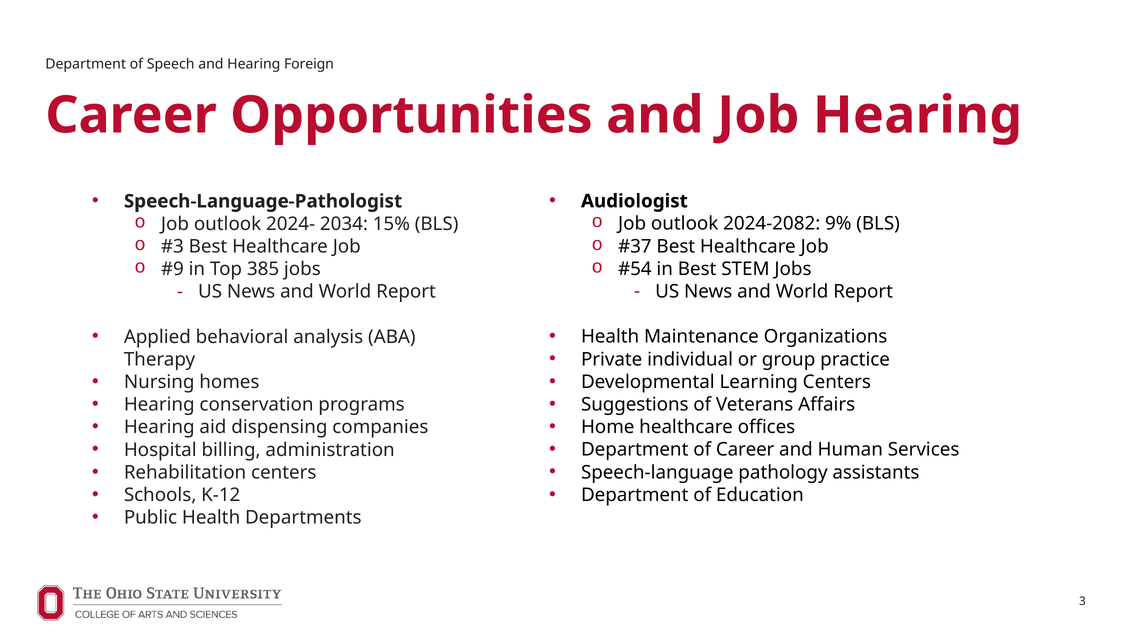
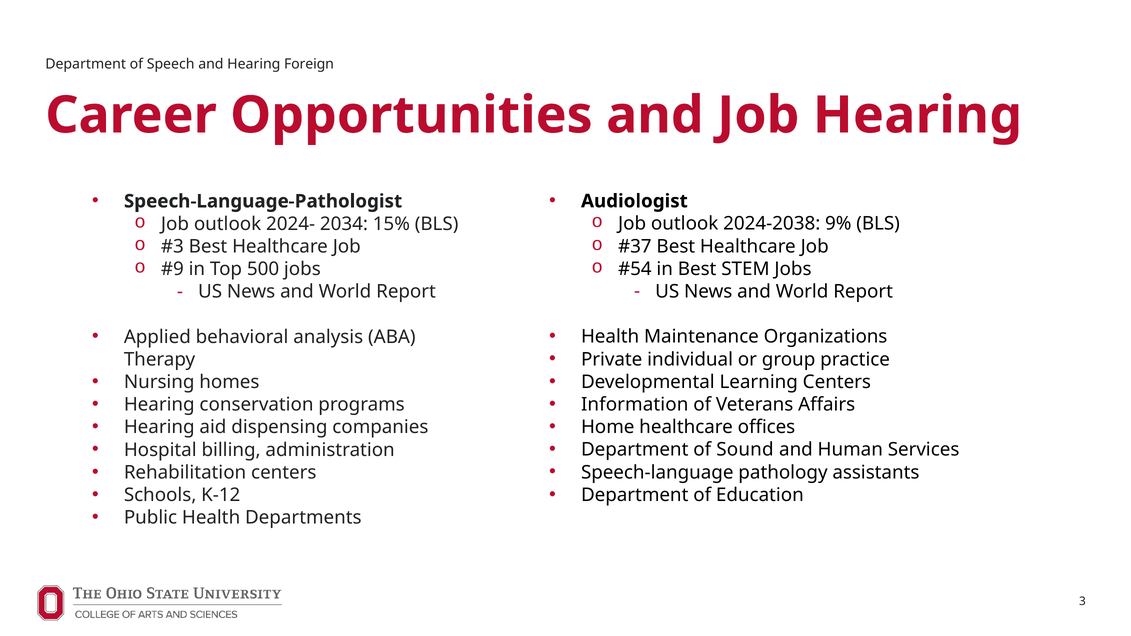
2024-2082: 2024-2082 -> 2024-2038
385: 385 -> 500
Suggestions: Suggestions -> Information
of Career: Career -> Sound
